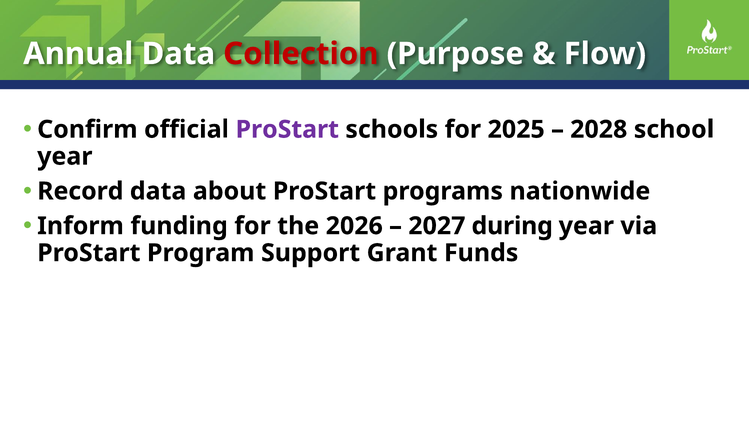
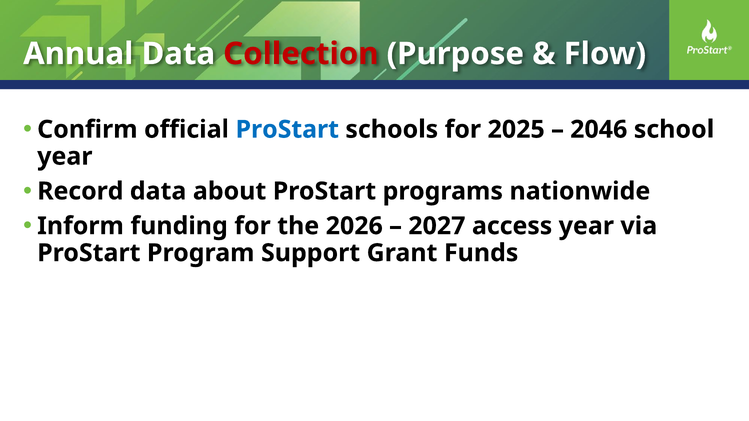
ProStart at (287, 130) colour: purple -> blue
2028: 2028 -> 2046
during: during -> access
